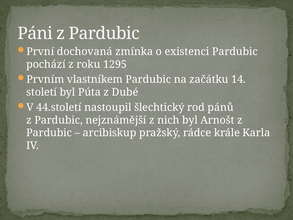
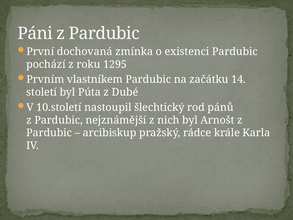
44.století: 44.století -> 10.století
